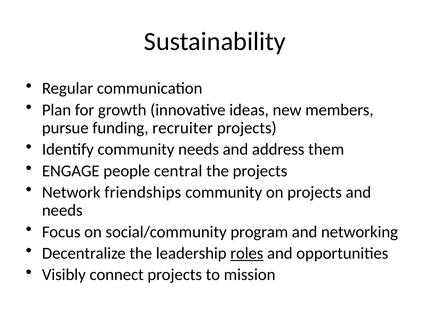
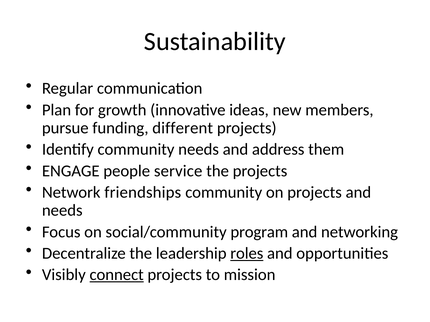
recruiter: recruiter -> different
central: central -> service
connect underline: none -> present
